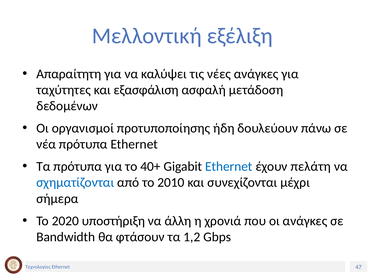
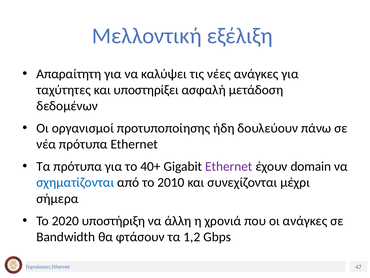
εξασφάλιση: εξασφάλιση -> υποστηρίξει
Ethernet at (229, 166) colour: blue -> purple
πελάτη: πελάτη -> domain
